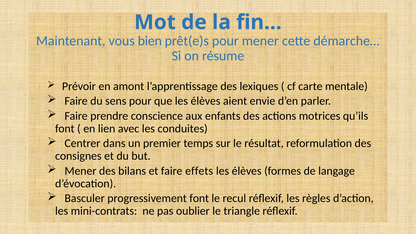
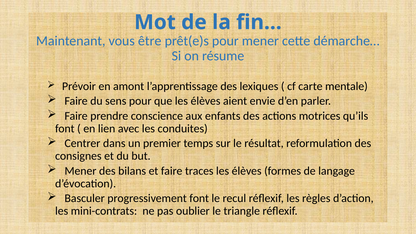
bien: bien -> être
effets: effets -> traces
